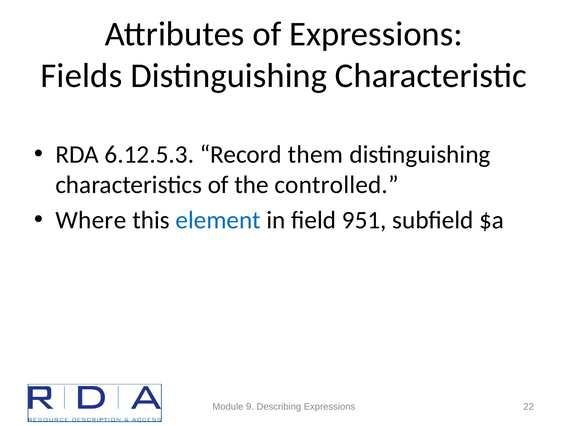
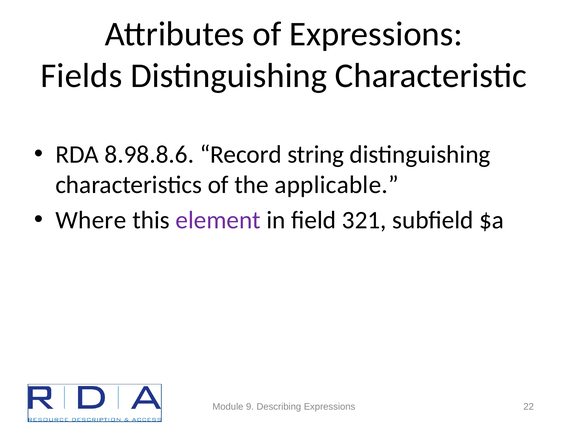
6.12.5.3: 6.12.5.3 -> 8.98.8.6
them: them -> string
controlled: controlled -> applicable
element colour: blue -> purple
951: 951 -> 321
